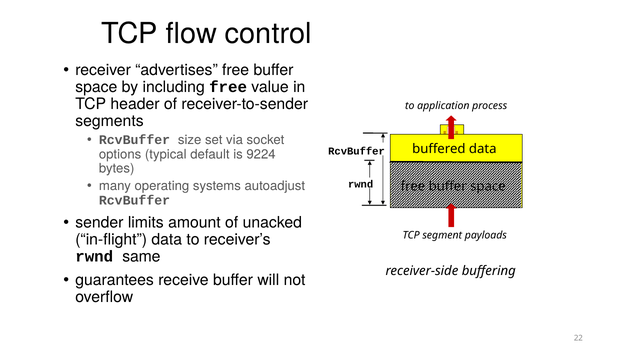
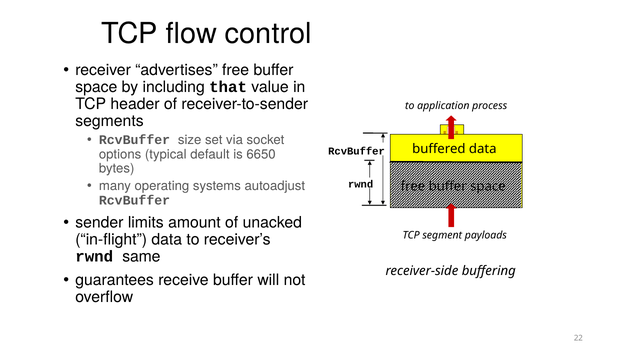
including free: free -> that
9224: 9224 -> 6650
